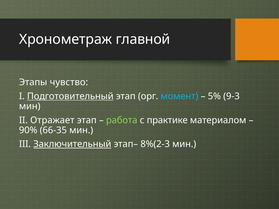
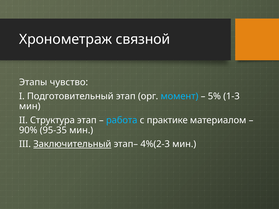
главной: главной -> связной
Подготовительный underline: present -> none
9-3: 9-3 -> 1-3
Отражает: Отражает -> Структура
работа colour: light green -> light blue
66-35: 66-35 -> 95-35
8%(2-3: 8%(2-3 -> 4%(2-3
